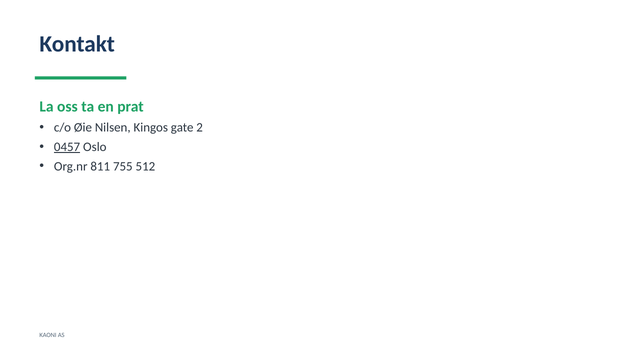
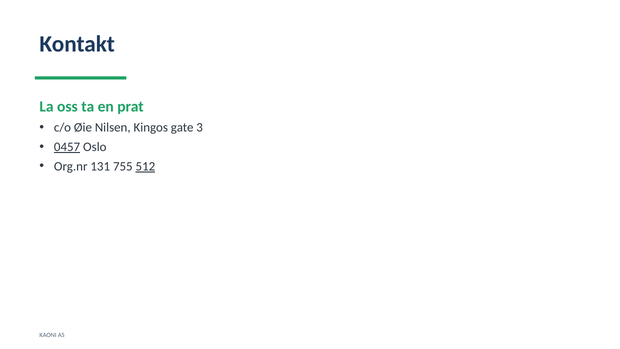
2: 2 -> 3
811: 811 -> 131
512 underline: none -> present
